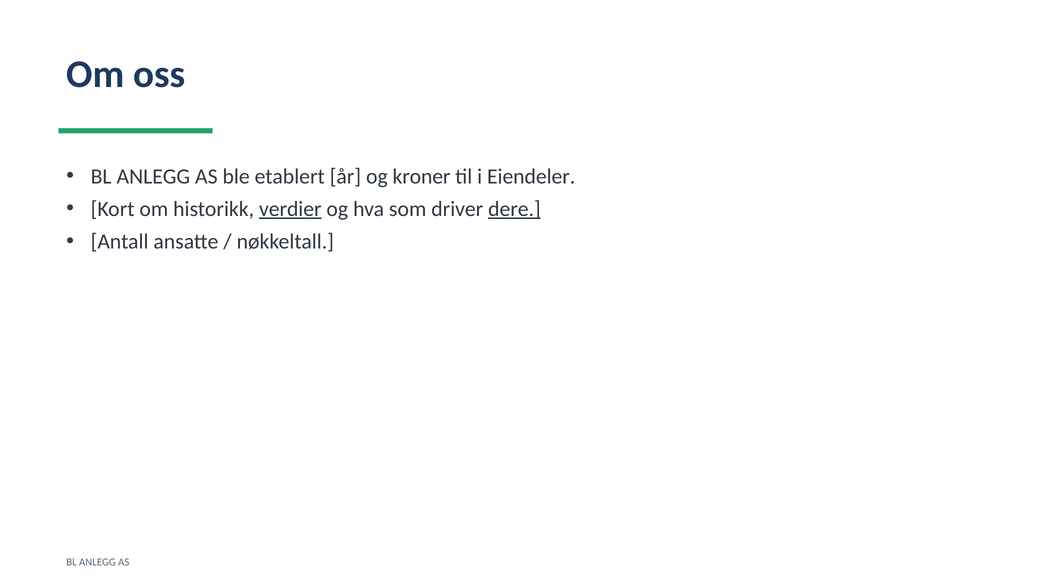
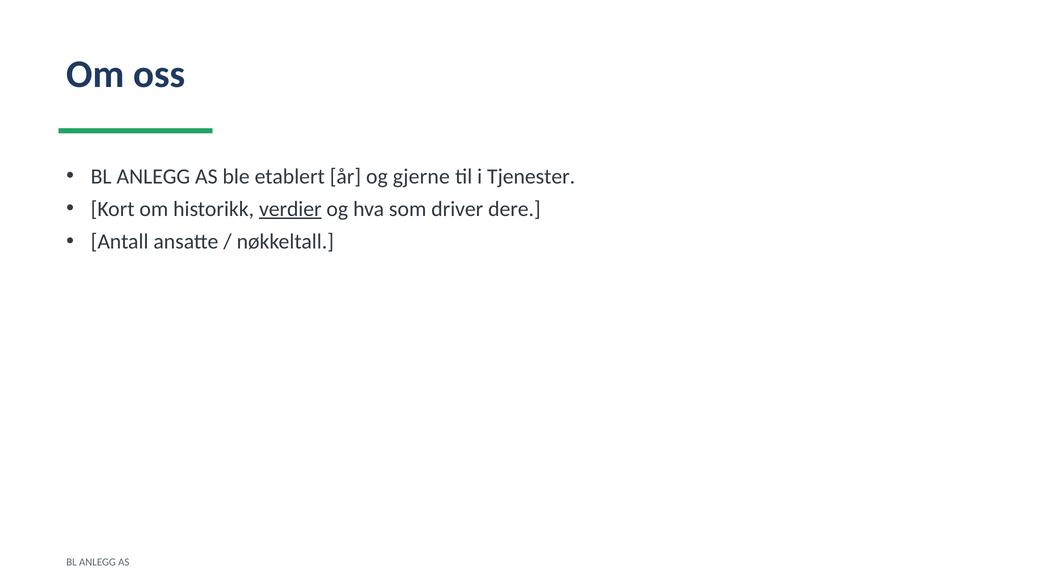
kroner: kroner -> gjerne
Eiendeler: Eiendeler -> Tjenester
dere underline: present -> none
